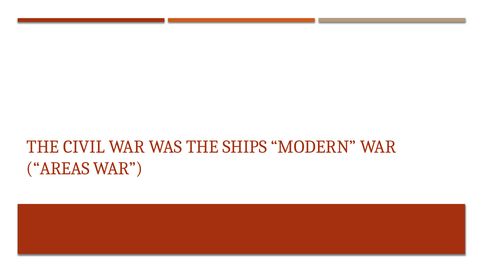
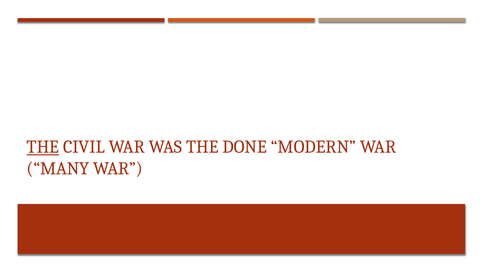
THE at (43, 147) underline: none -> present
SHIPS: SHIPS -> DONE
AREAS: AREAS -> MANY
